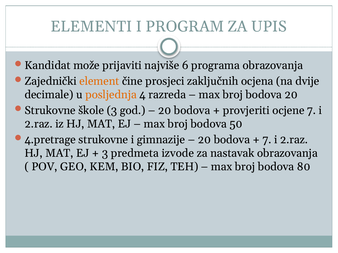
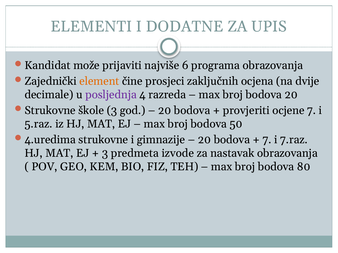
PROGRAM: PROGRAM -> DODATNE
posljednja colour: orange -> purple
2.raz at (39, 124): 2.raz -> 5.raz
4.pretrage: 4.pretrage -> 4.uredima
2.raz at (294, 140): 2.raz -> 7.raz
